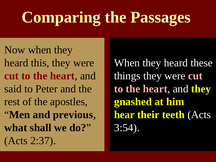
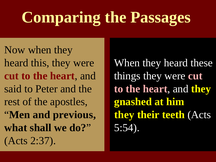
hear at (124, 115): hear -> they
3:54: 3:54 -> 5:54
